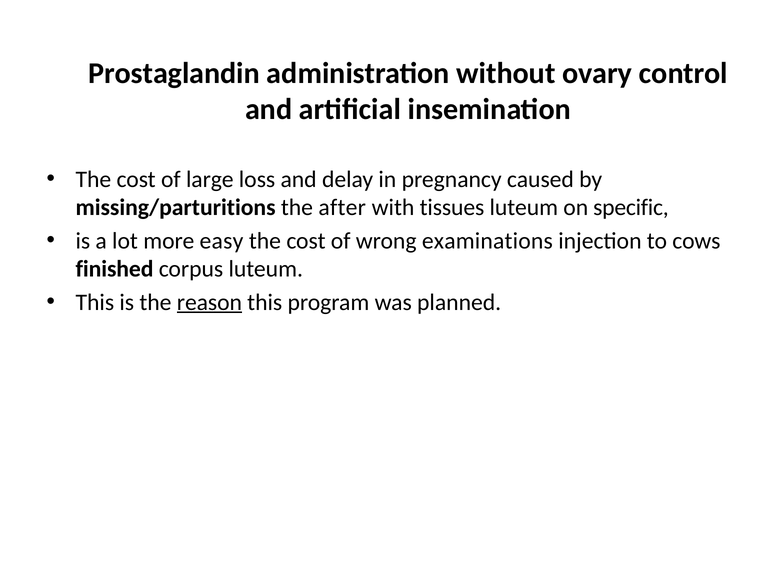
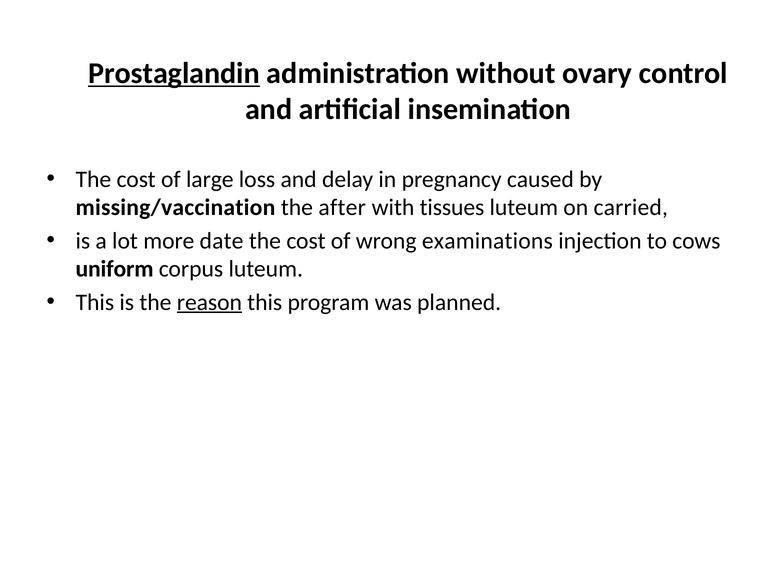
Prostaglandin underline: none -> present
missing/parturitions: missing/parturitions -> missing/vaccination
specific: specific -> carried
easy: easy -> date
finished: finished -> uniform
